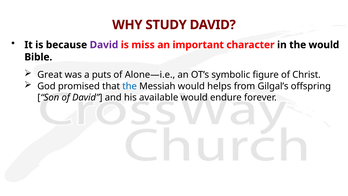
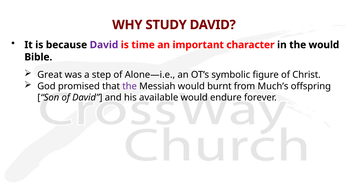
miss: miss -> time
puts: puts -> step
the at (130, 86) colour: blue -> purple
helps: helps -> burnt
Gilgal’s: Gilgal’s -> Much’s
